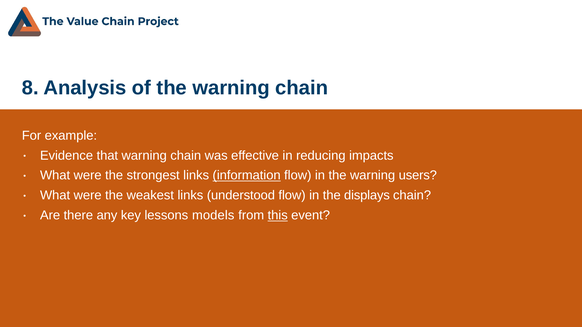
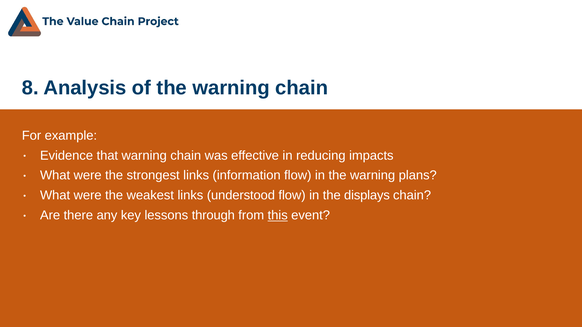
information underline: present -> none
users: users -> plans
models: models -> through
